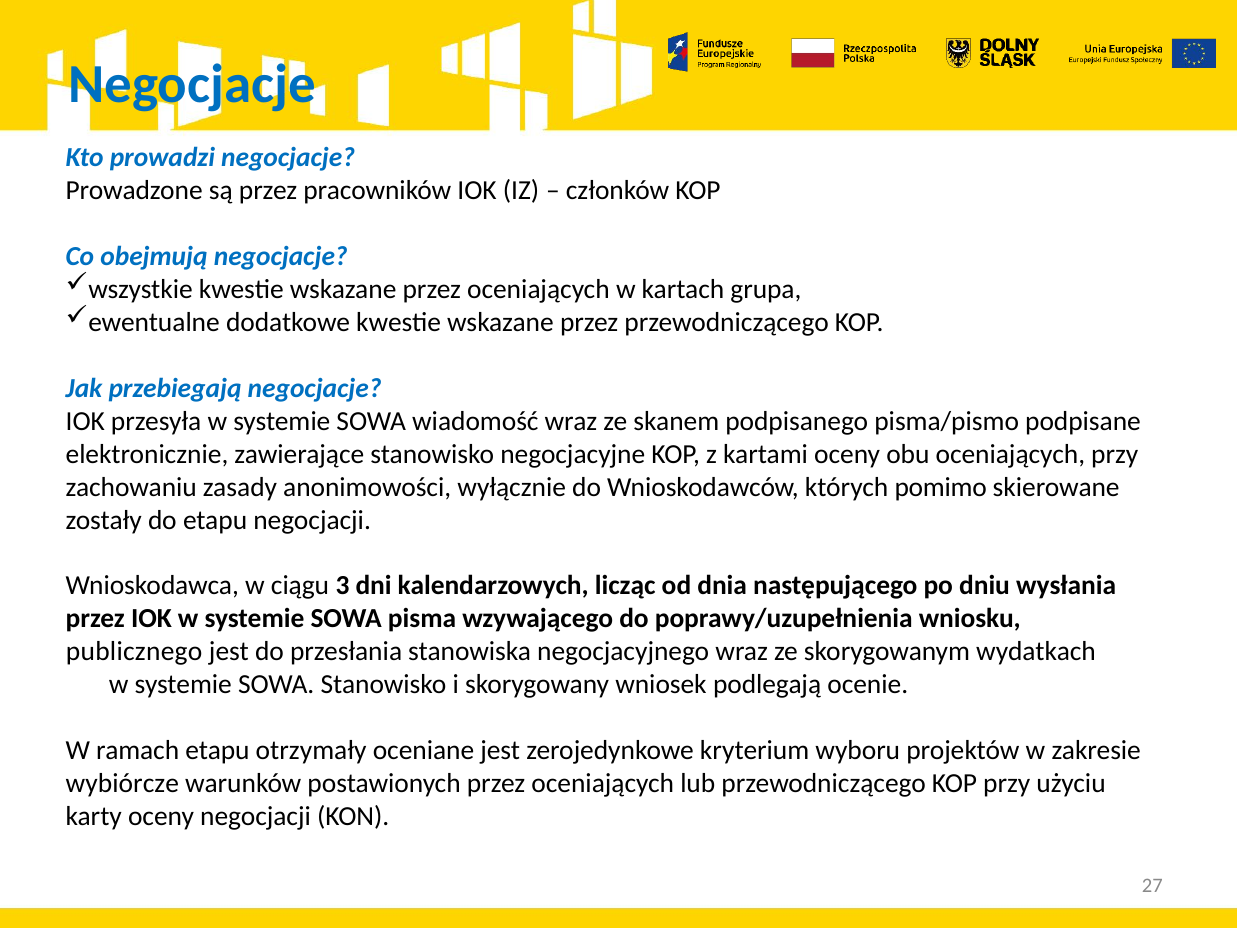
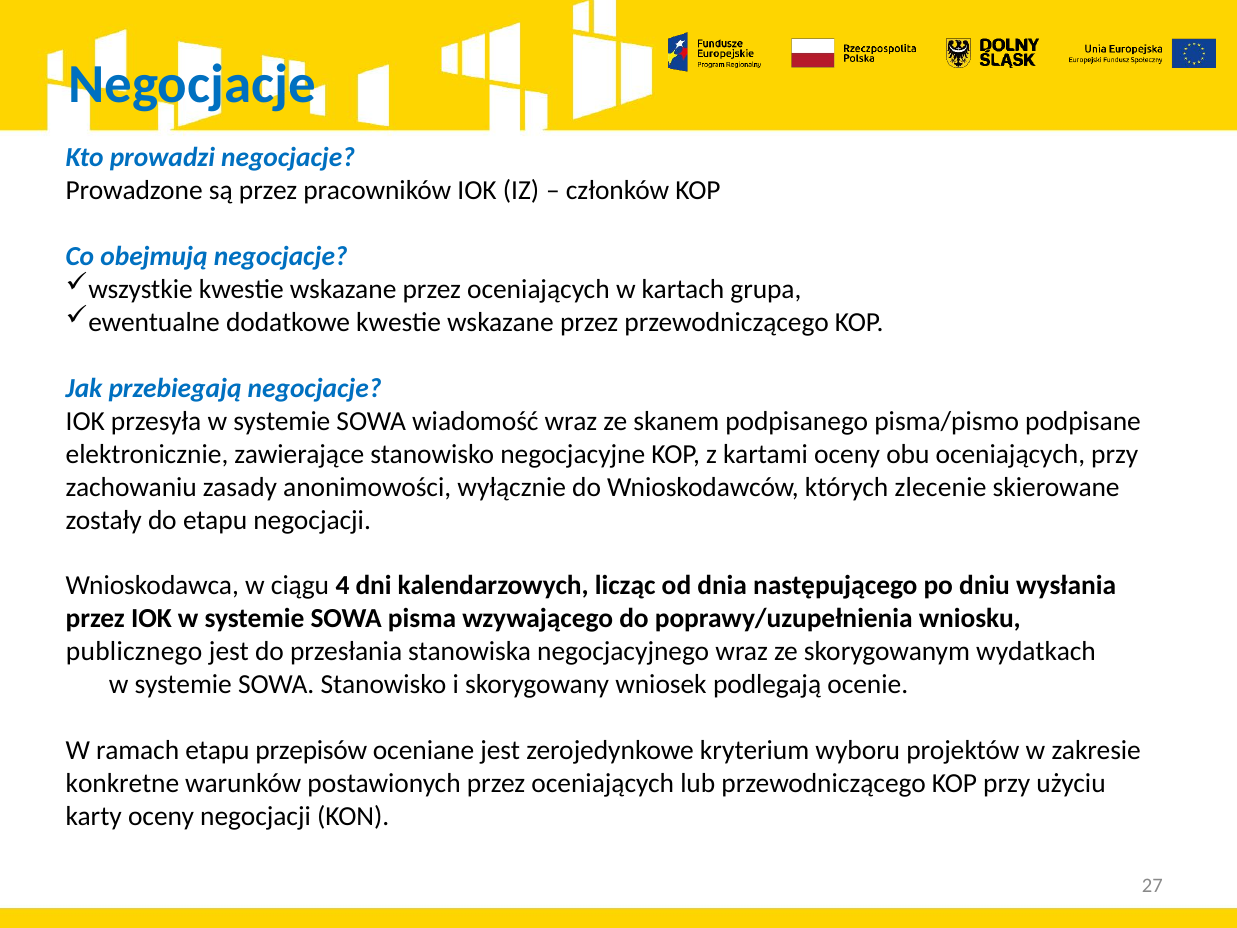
pomimo: pomimo -> zlecenie
3: 3 -> 4
otrzymały: otrzymały -> przepisów
wybiórcze: wybiórcze -> konkretne
